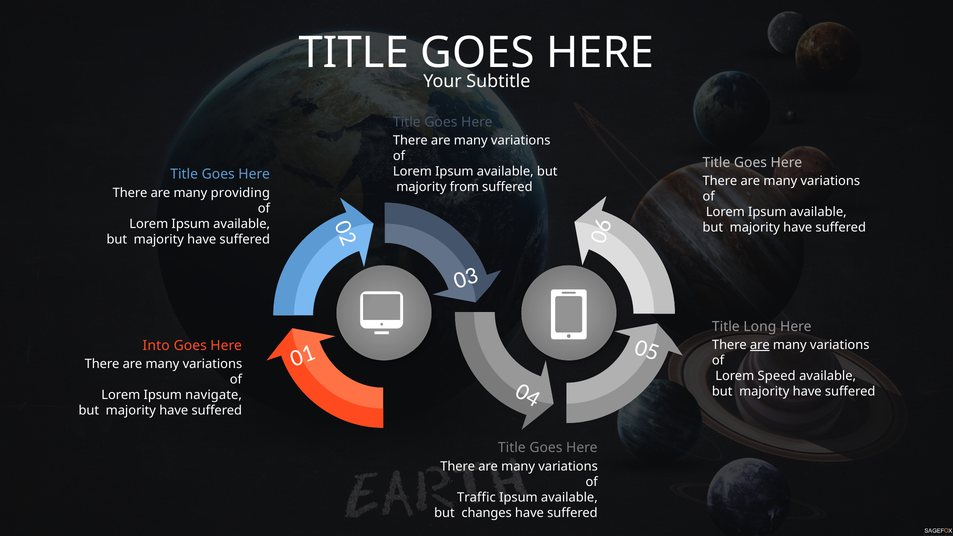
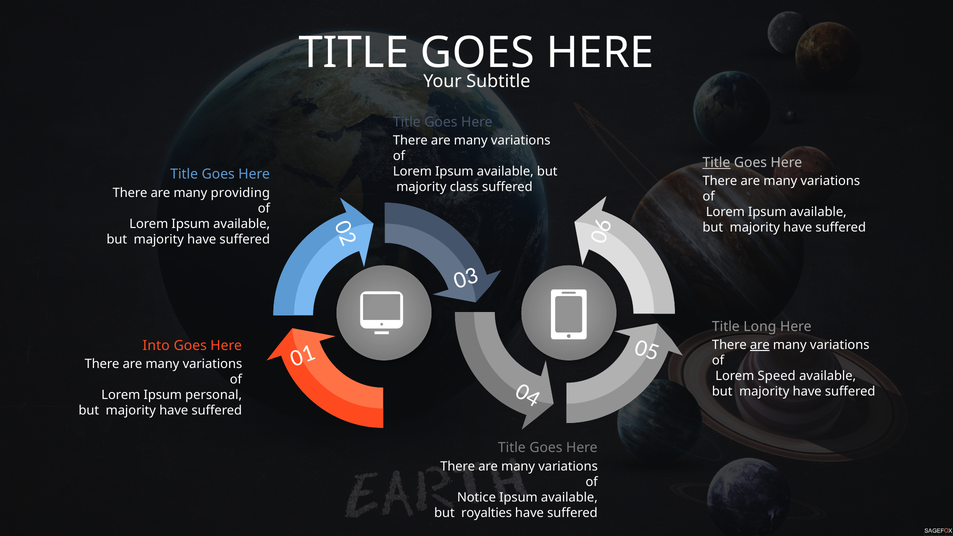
Title at (716, 162) underline: none -> present
from: from -> class
navigate: navigate -> personal
Traffic: Traffic -> Notice
changes: changes -> royalties
